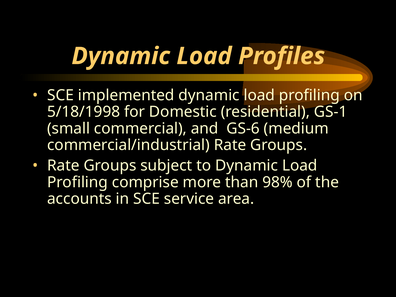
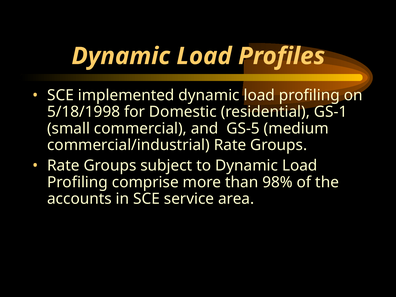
GS-6: GS-6 -> GS-5
